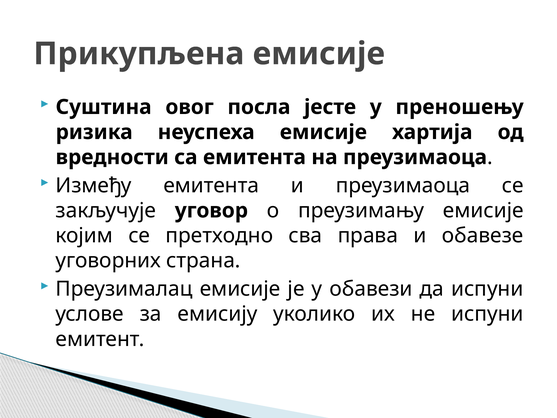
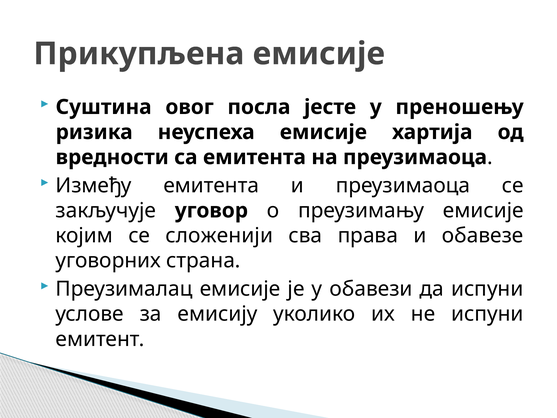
претходно: претходно -> сложенији
